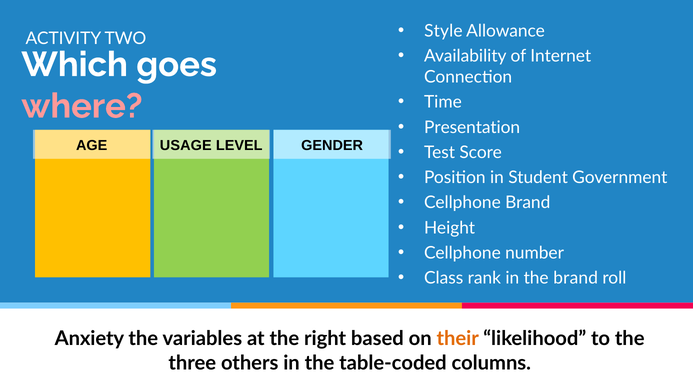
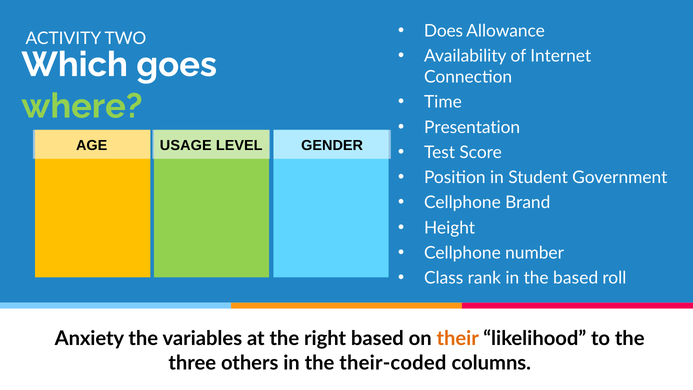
Style: Style -> Does
where colour: pink -> light green
the brand: brand -> based
table-coded: table-coded -> their-coded
